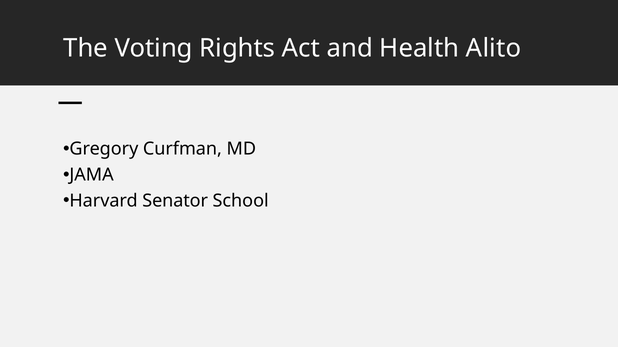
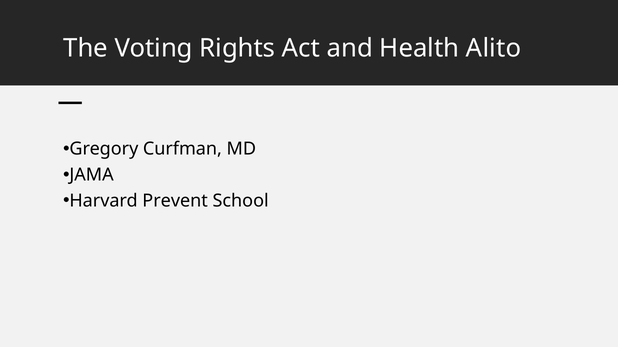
Senator: Senator -> Prevent
